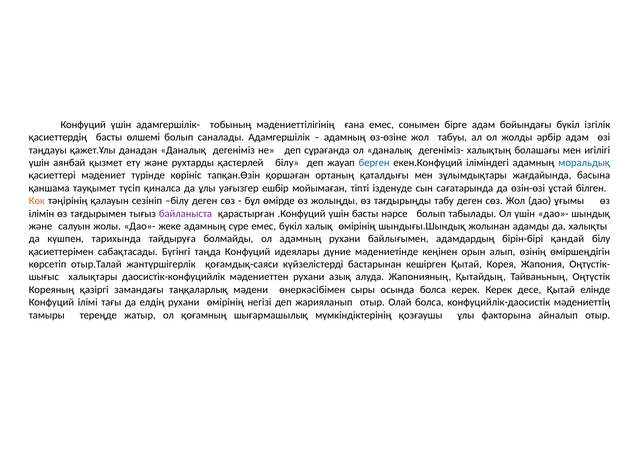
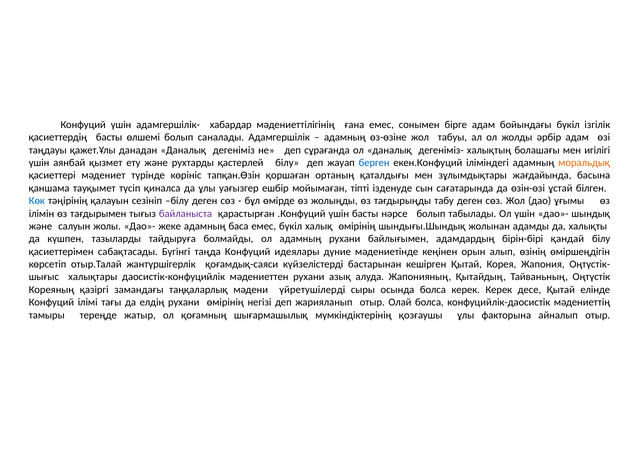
тобының: тобының -> хабардар
моральдық colour: blue -> orange
Көк colour: orange -> blue
сүре: сүре -> баса
тарихында: тарихында -> тазыларды
өнеркәсібімен: өнеркәсібімен -> үйретушілерді
